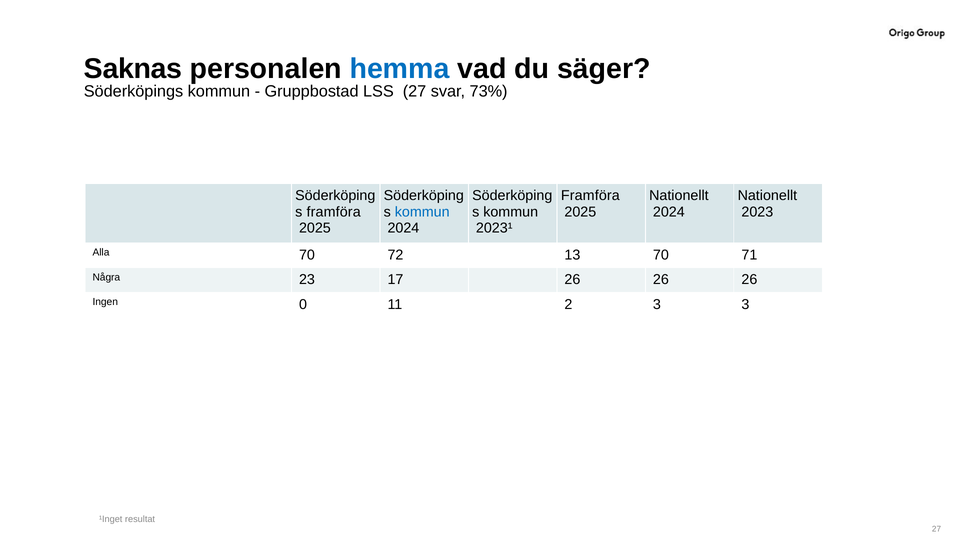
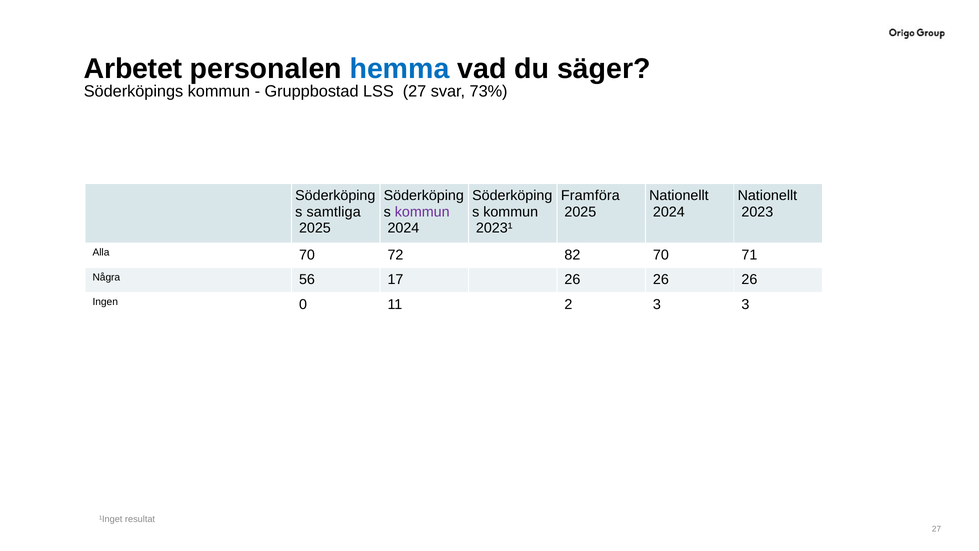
Saknas: Saknas -> Arbetet
framföra at (334, 212): framföra -> samtliga
kommun at (422, 212) colour: blue -> purple
13: 13 -> 82
23: 23 -> 56
